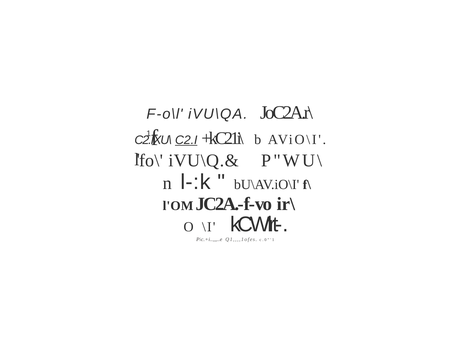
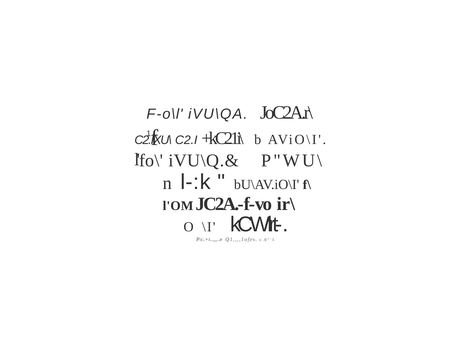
C2.I underline: present -> none
